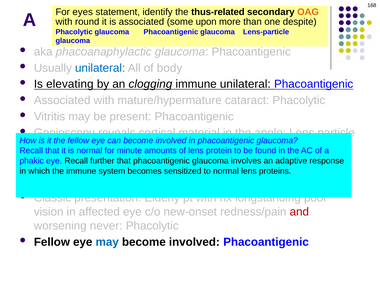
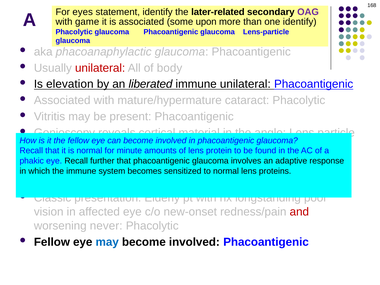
thus-related: thus-related -> later-related
OAG colour: orange -> purple
round: round -> game
one despite: despite -> identify
unilateral at (100, 68) colour: blue -> red
elevating: elevating -> elevation
clogging: clogging -> liberated
